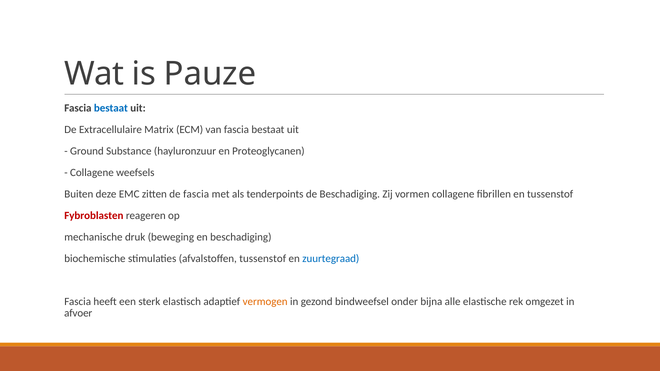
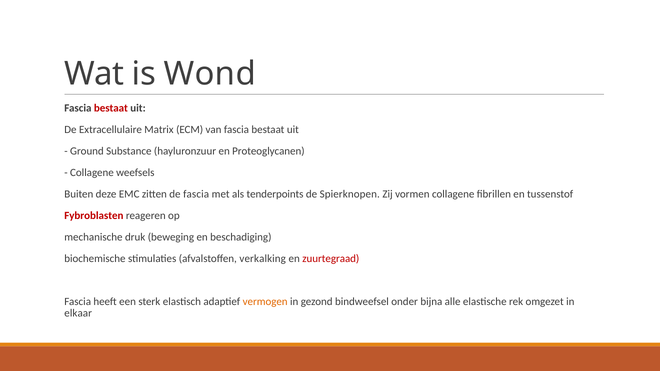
Pauze: Pauze -> Wond
bestaat at (111, 108) colour: blue -> red
de Beschadiging: Beschadiging -> Spierknopen
afvalstoffen tussenstof: tussenstof -> verkalking
zuurtegraad colour: blue -> red
afvoer: afvoer -> elkaar
